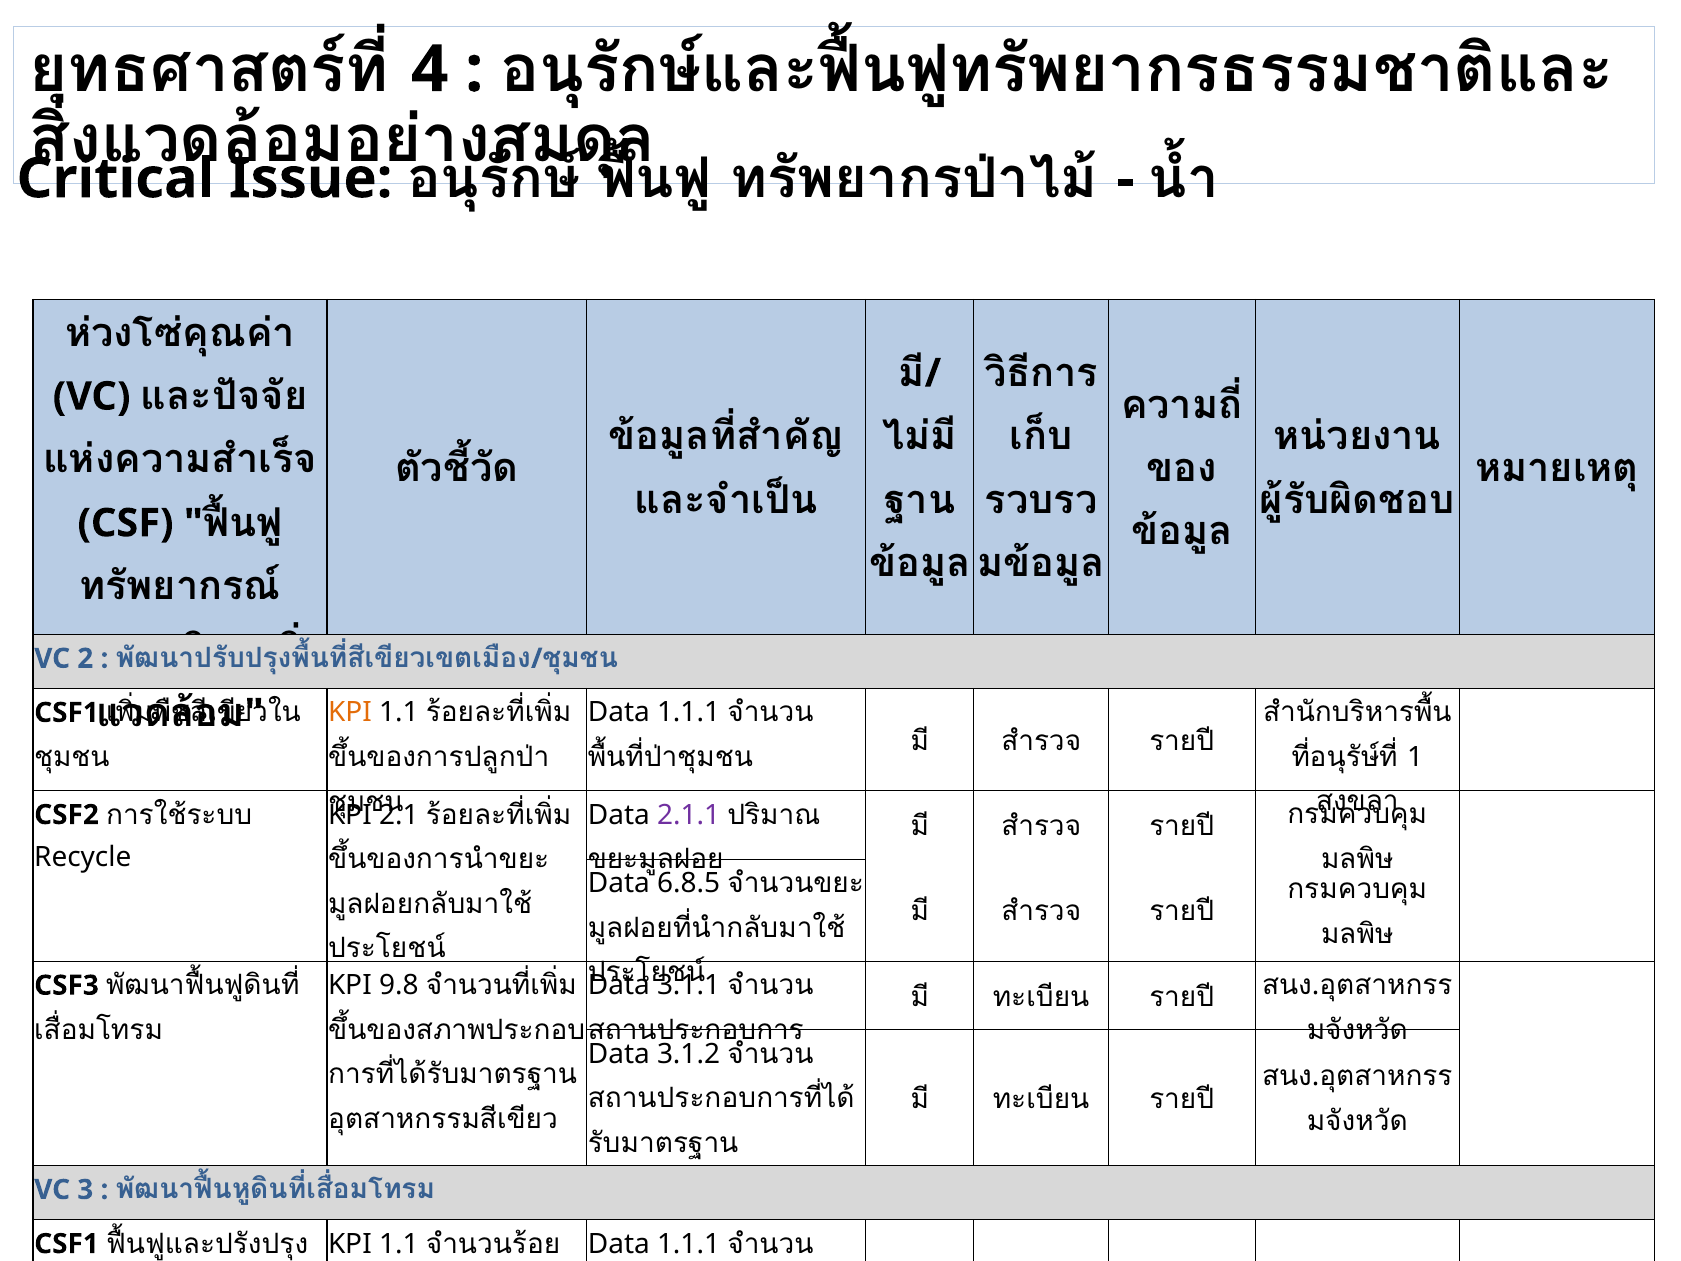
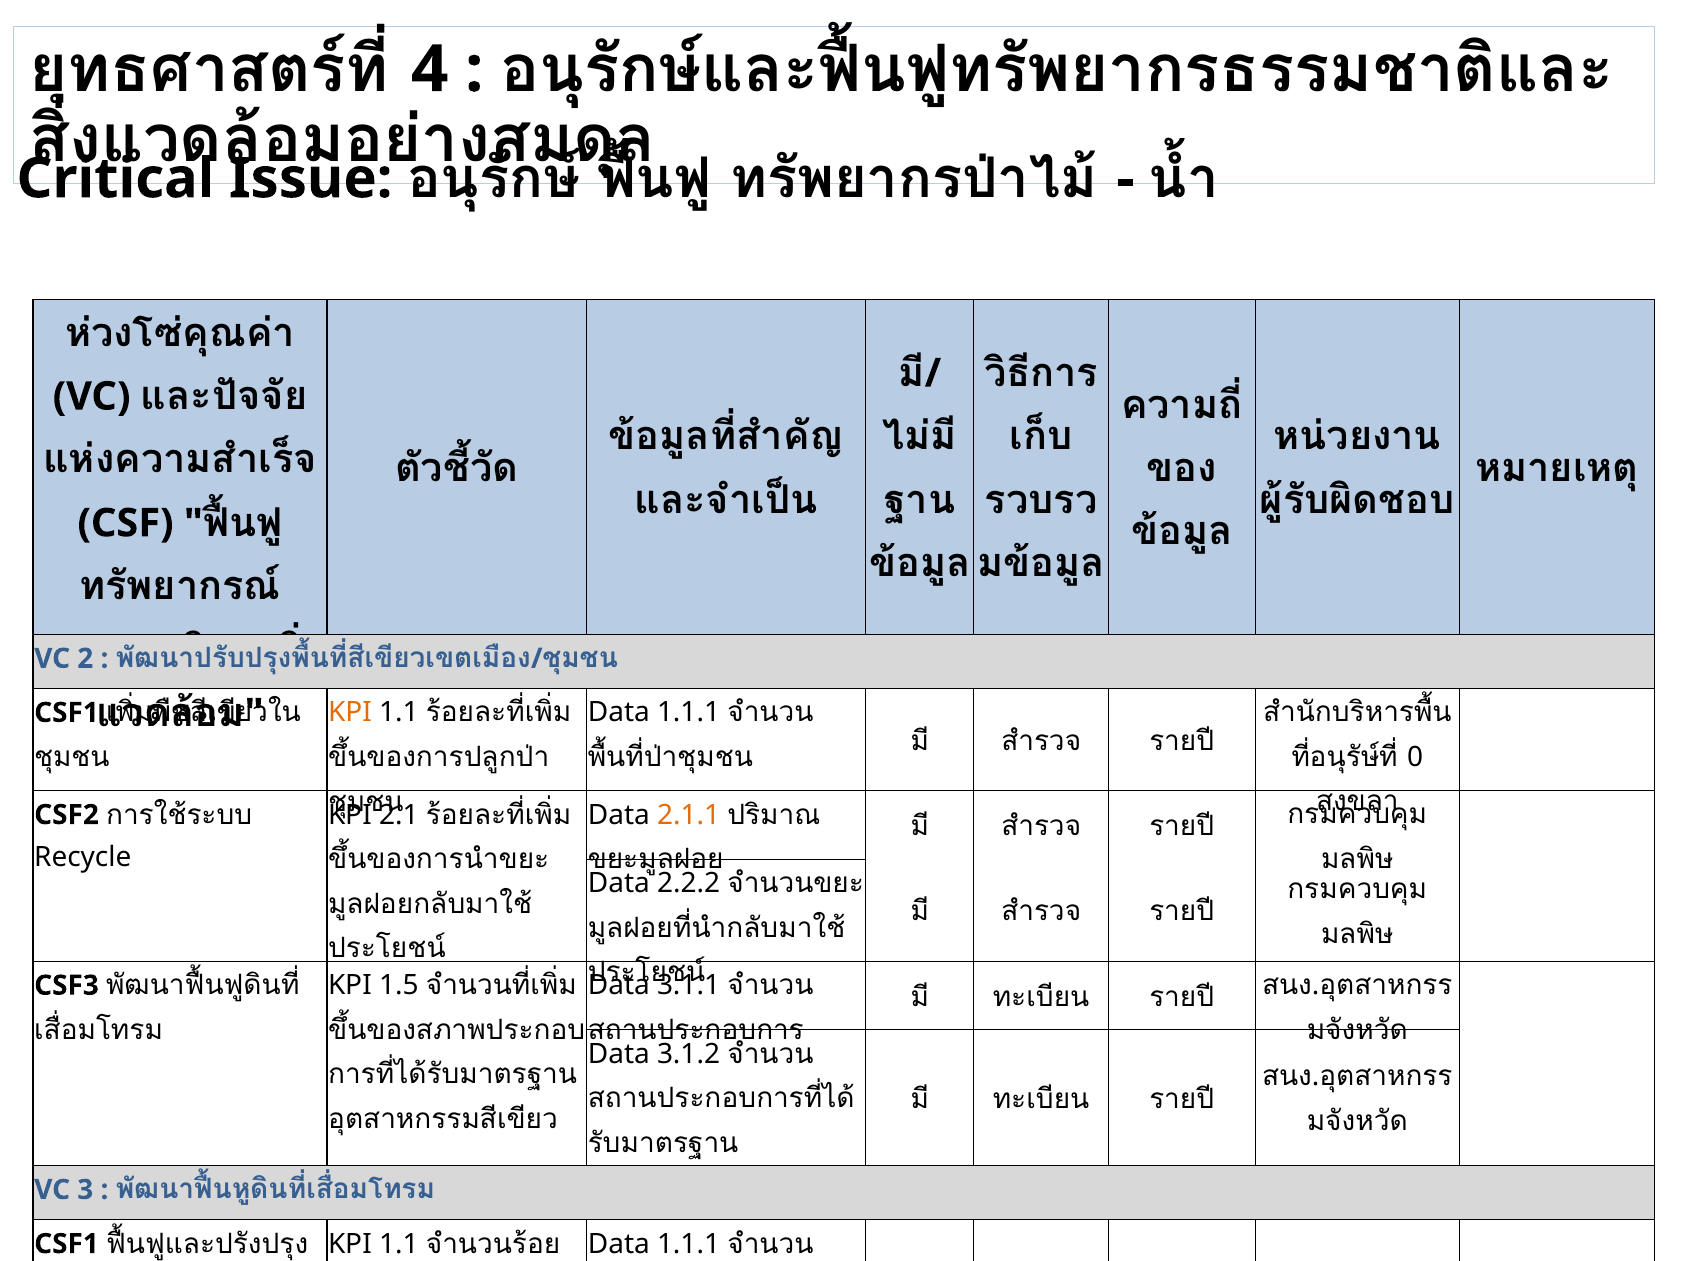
1: 1 -> 0
2.1.1 colour: purple -> orange
6.8.5: 6.8.5 -> 2.2.2
9.8: 9.8 -> 1.5
